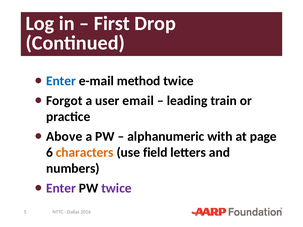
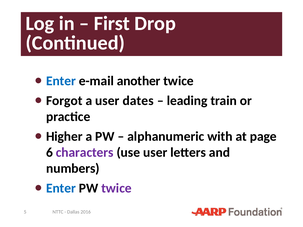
method: method -> another
email: email -> dates
Above: Above -> Higher
characters colour: orange -> purple
use field: field -> user
Enter at (61, 188) colour: purple -> blue
